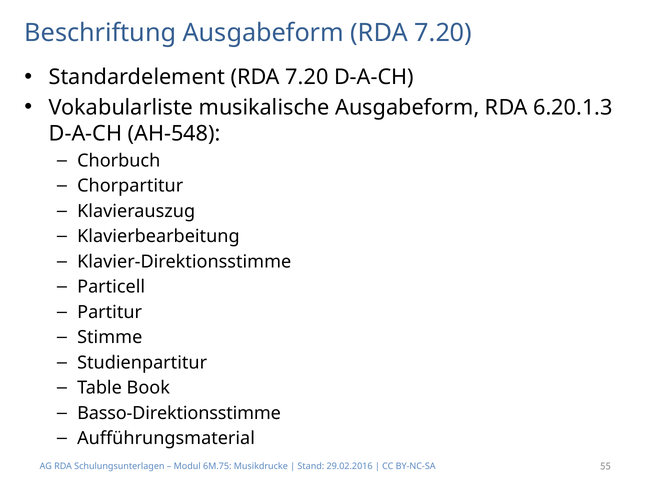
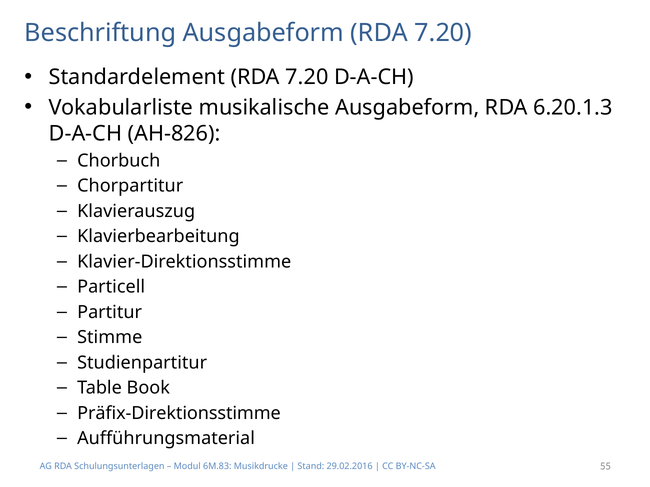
AH-548: AH-548 -> AH-826
Basso-Direktionsstimme: Basso-Direktionsstimme -> Präfix-Direktionsstimme
6M.75: 6M.75 -> 6M.83
